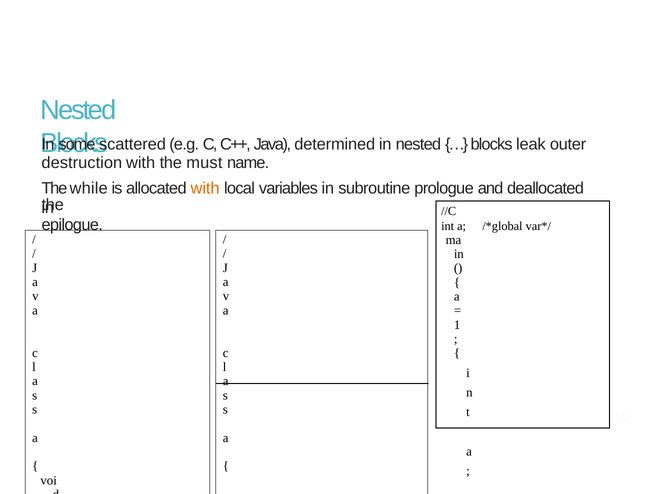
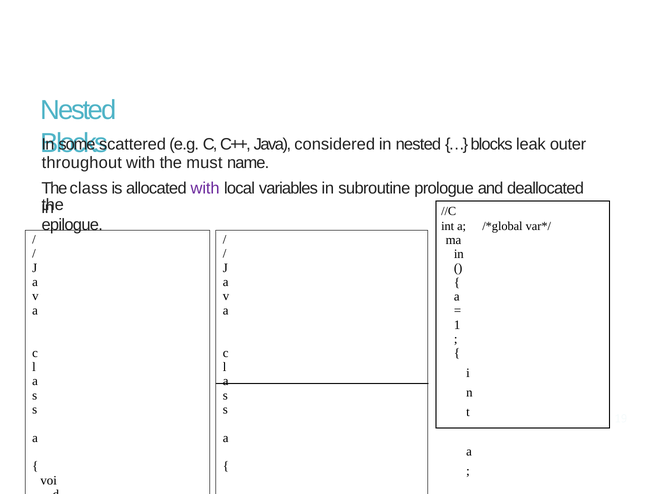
determined: determined -> considered
destruction: destruction -> throughout
The while: while -> class
with at (205, 188) colour: orange -> purple
